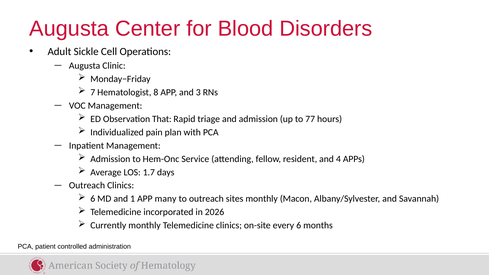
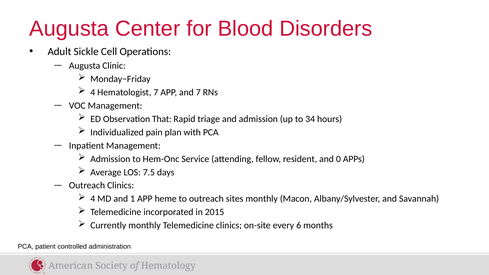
7 at (93, 92): 7 -> 4
Hematologist 8: 8 -> 7
and 3: 3 -> 7
77: 77 -> 34
4: 4 -> 0
1.7: 1.7 -> 7.5
6 at (93, 199): 6 -> 4
many: many -> heme
2026: 2026 -> 2015
